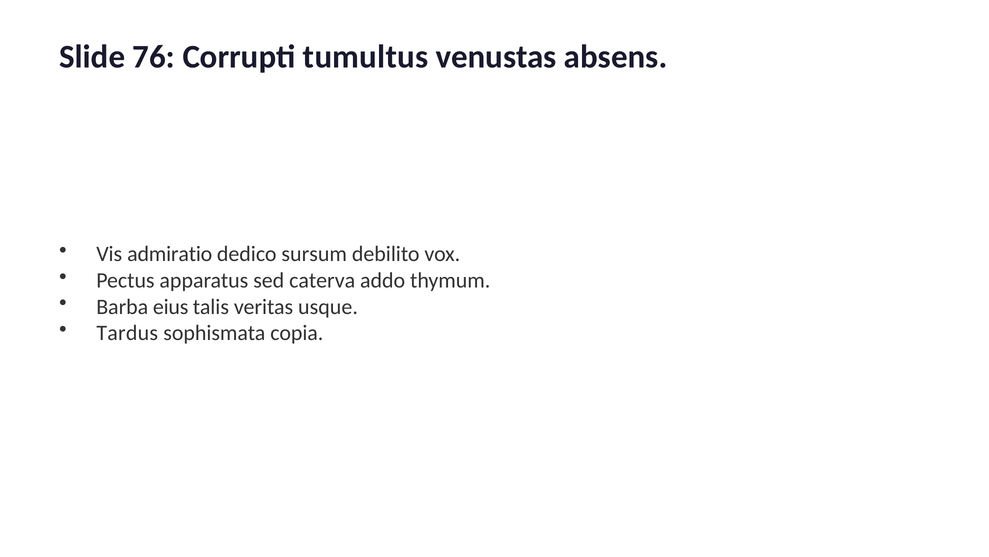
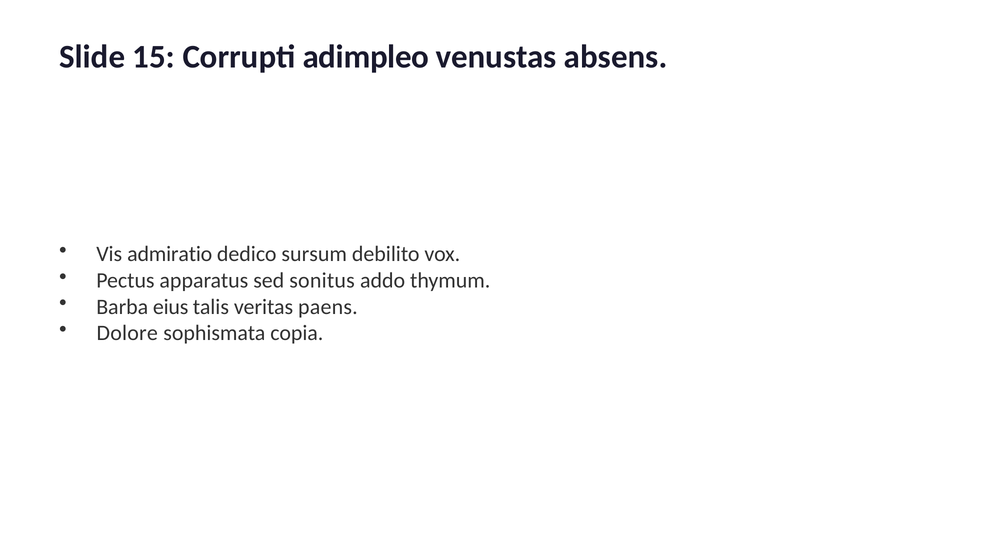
76: 76 -> 15
tumultus: tumultus -> adimpleo
caterva: caterva -> sonitus
usque: usque -> paens
Tardus: Tardus -> Dolore
